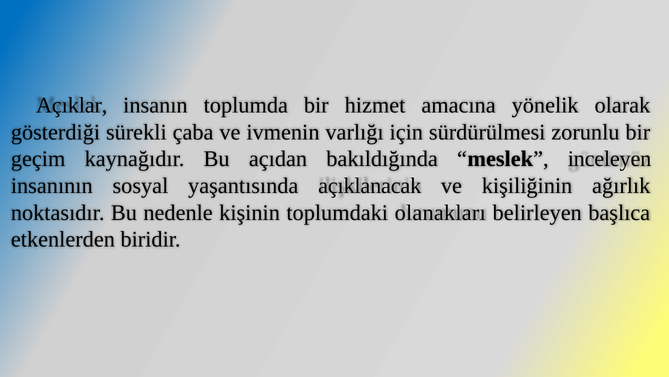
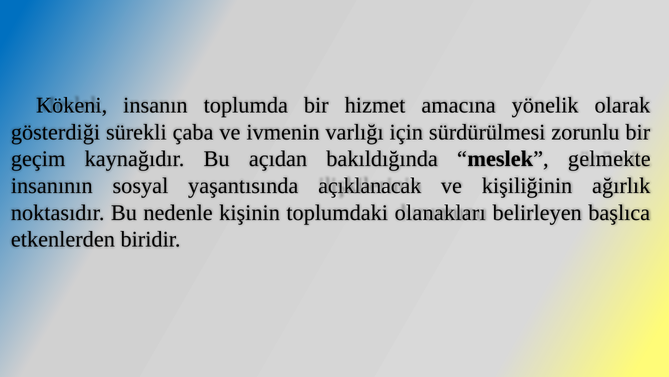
Açıklar: Açıklar -> Kökeni
inceleyen: inceleyen -> gelmekte
